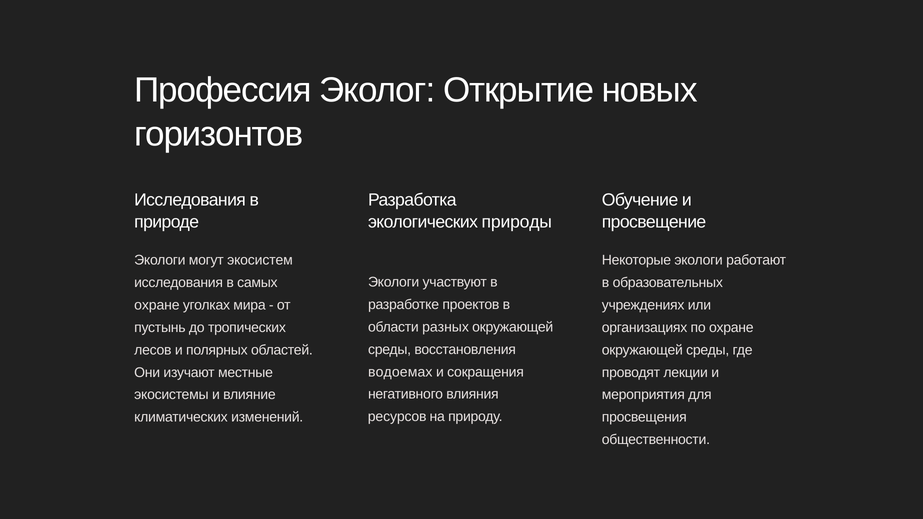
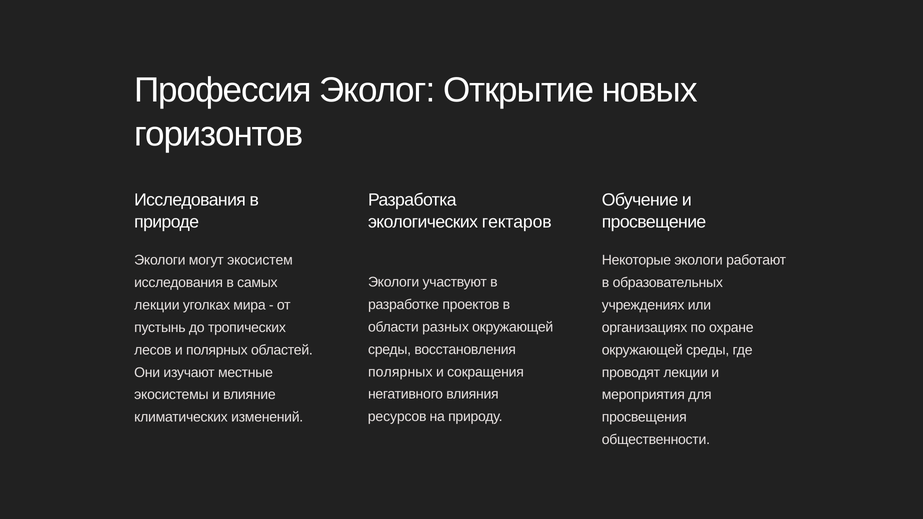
природы: природы -> гектаров
охране at (157, 305): охране -> лекции
водоемах at (400, 372): водоемах -> полярных
